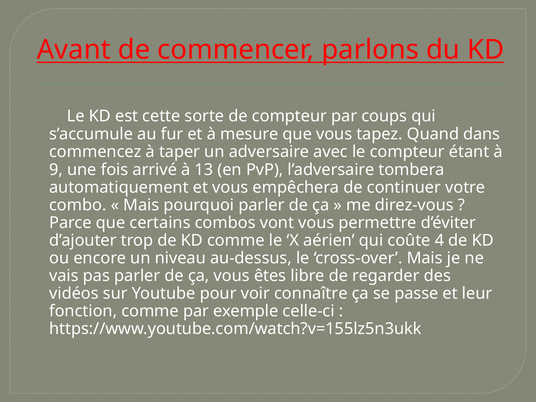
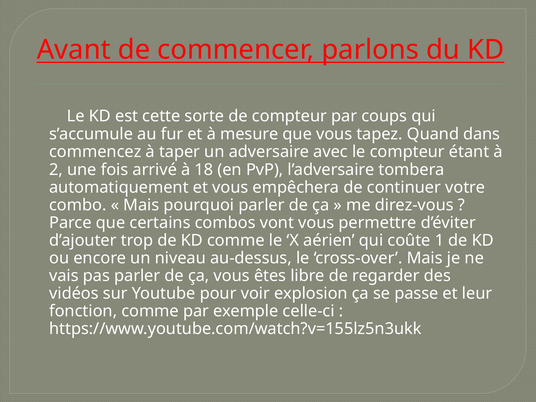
9: 9 -> 2
13: 13 -> 18
4: 4 -> 1
connaître: connaître -> explosion
